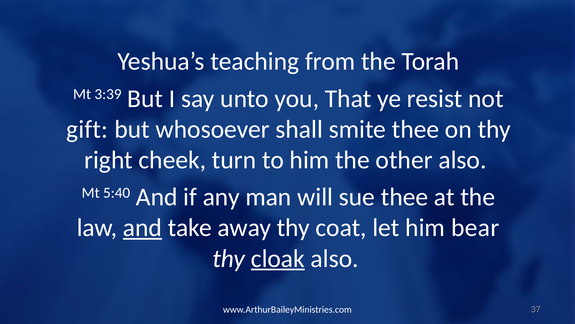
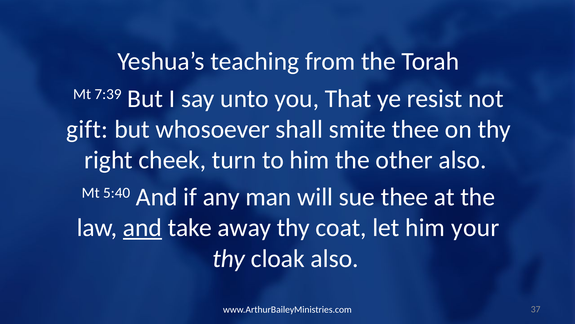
3:39: 3:39 -> 7:39
bear: bear -> your
cloak underline: present -> none
